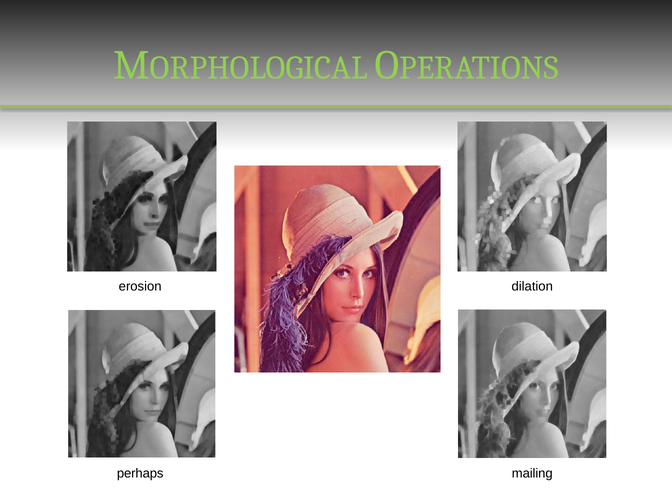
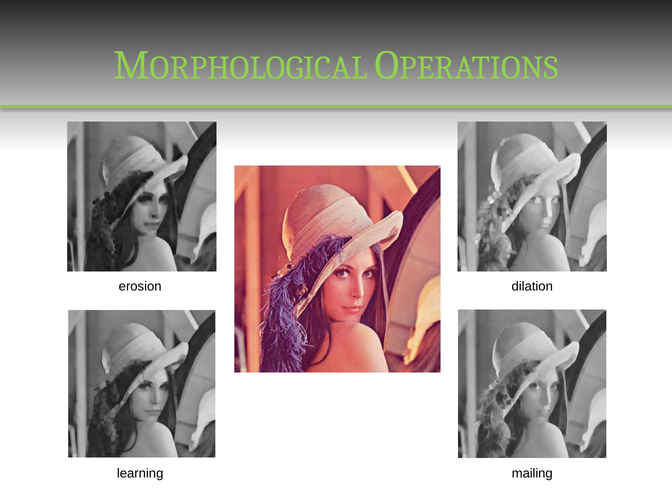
perhaps: perhaps -> learning
